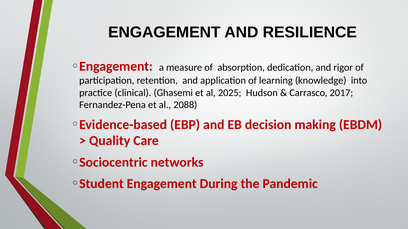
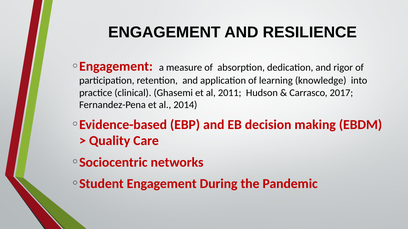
2025: 2025 -> 2011
2088: 2088 -> 2014
